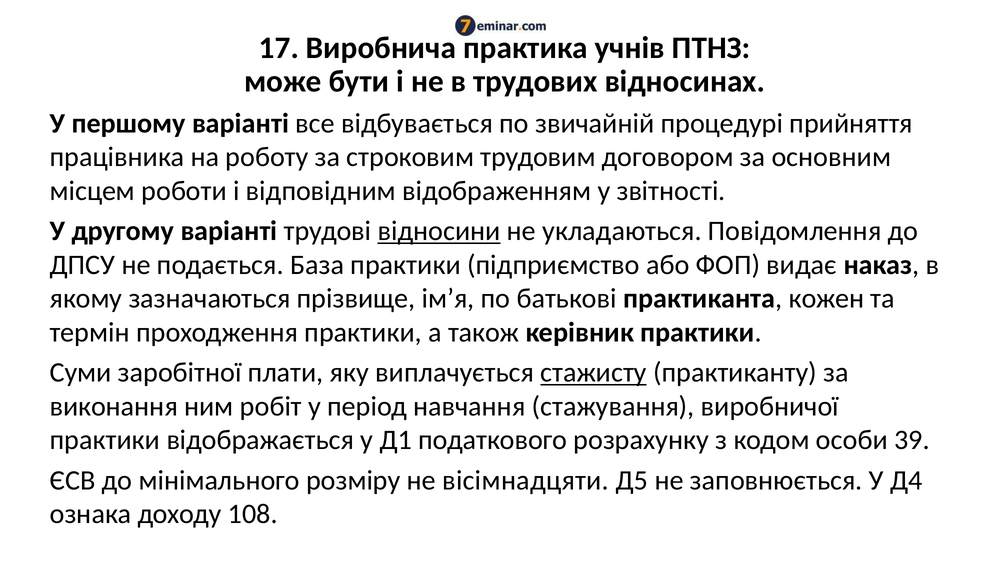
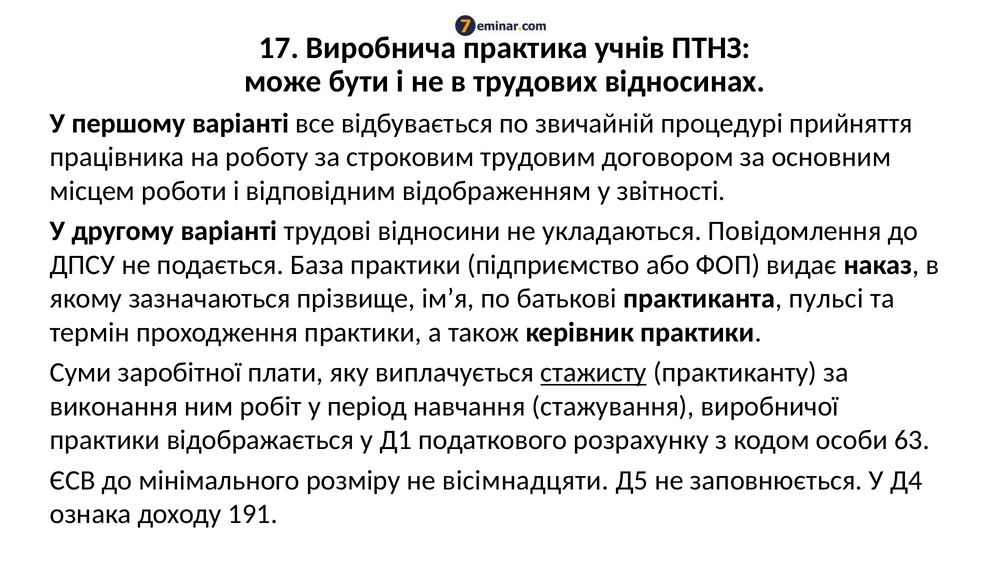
відносини underline: present -> none
кожен: кожен -> пульсі
39: 39 -> 63
108: 108 -> 191
